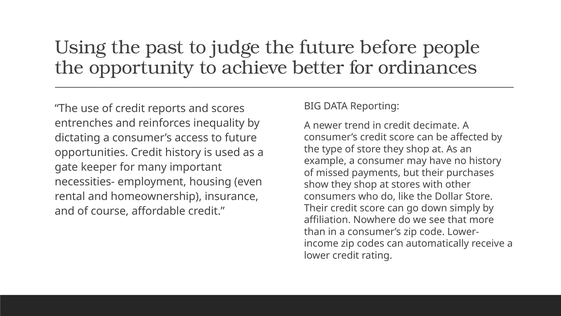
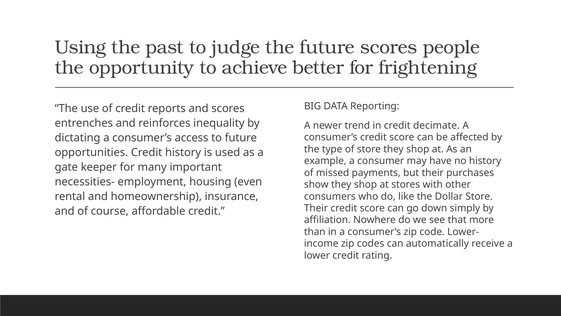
future before: before -> scores
ordinances: ordinances -> frightening
